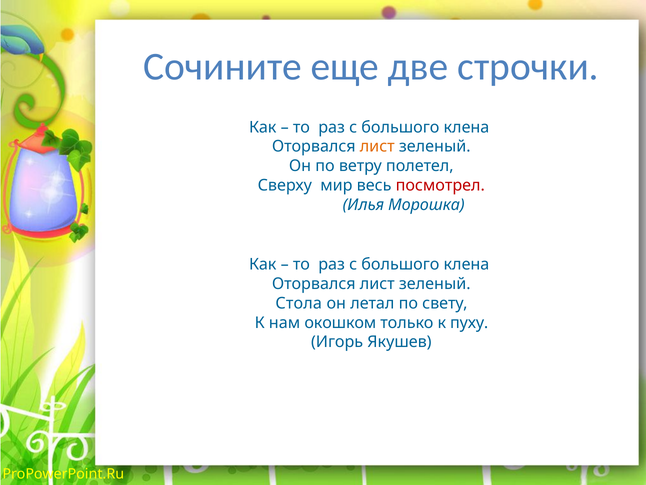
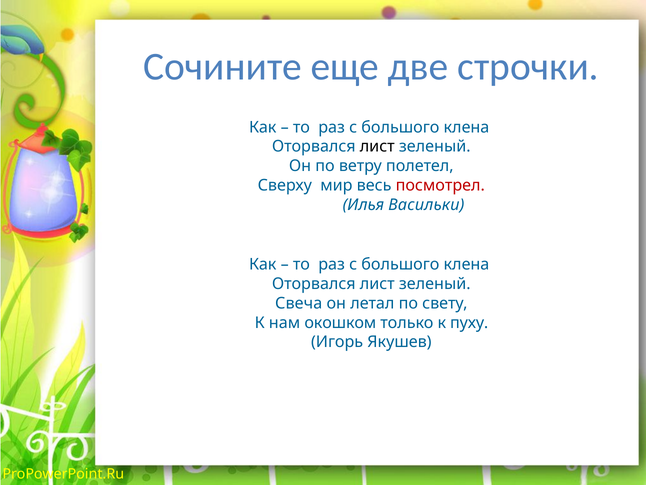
лист at (377, 146) colour: orange -> black
Морошка: Морошка -> Васильки
Стола: Стола -> Свеча
